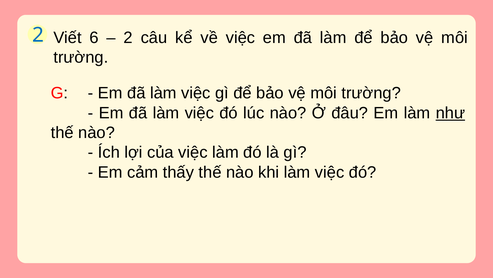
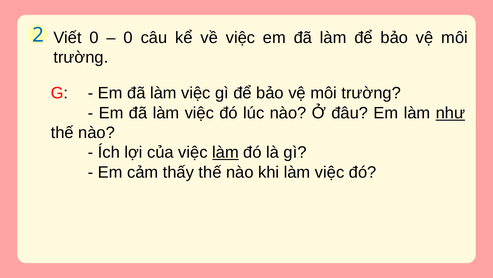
Viết 6: 6 -> 0
2 at (128, 38): 2 -> 0
làm at (225, 152) underline: none -> present
